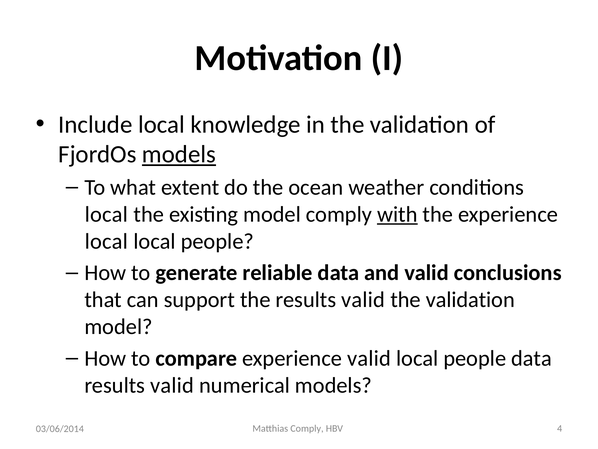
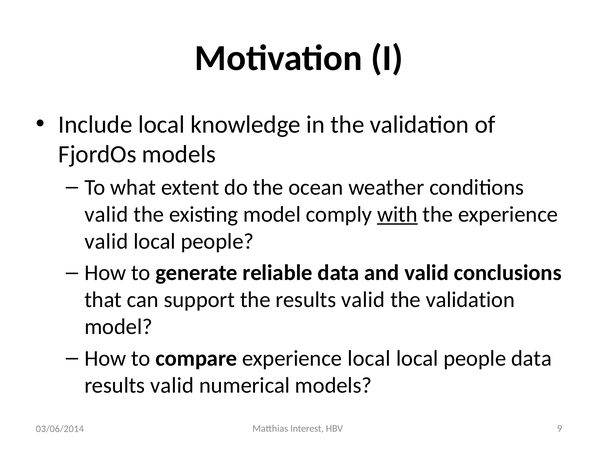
models at (179, 154) underline: present -> none
local at (106, 214): local -> valid
local at (106, 241): local -> valid
experience valid: valid -> local
Matthias Comply: Comply -> Interest
4: 4 -> 9
